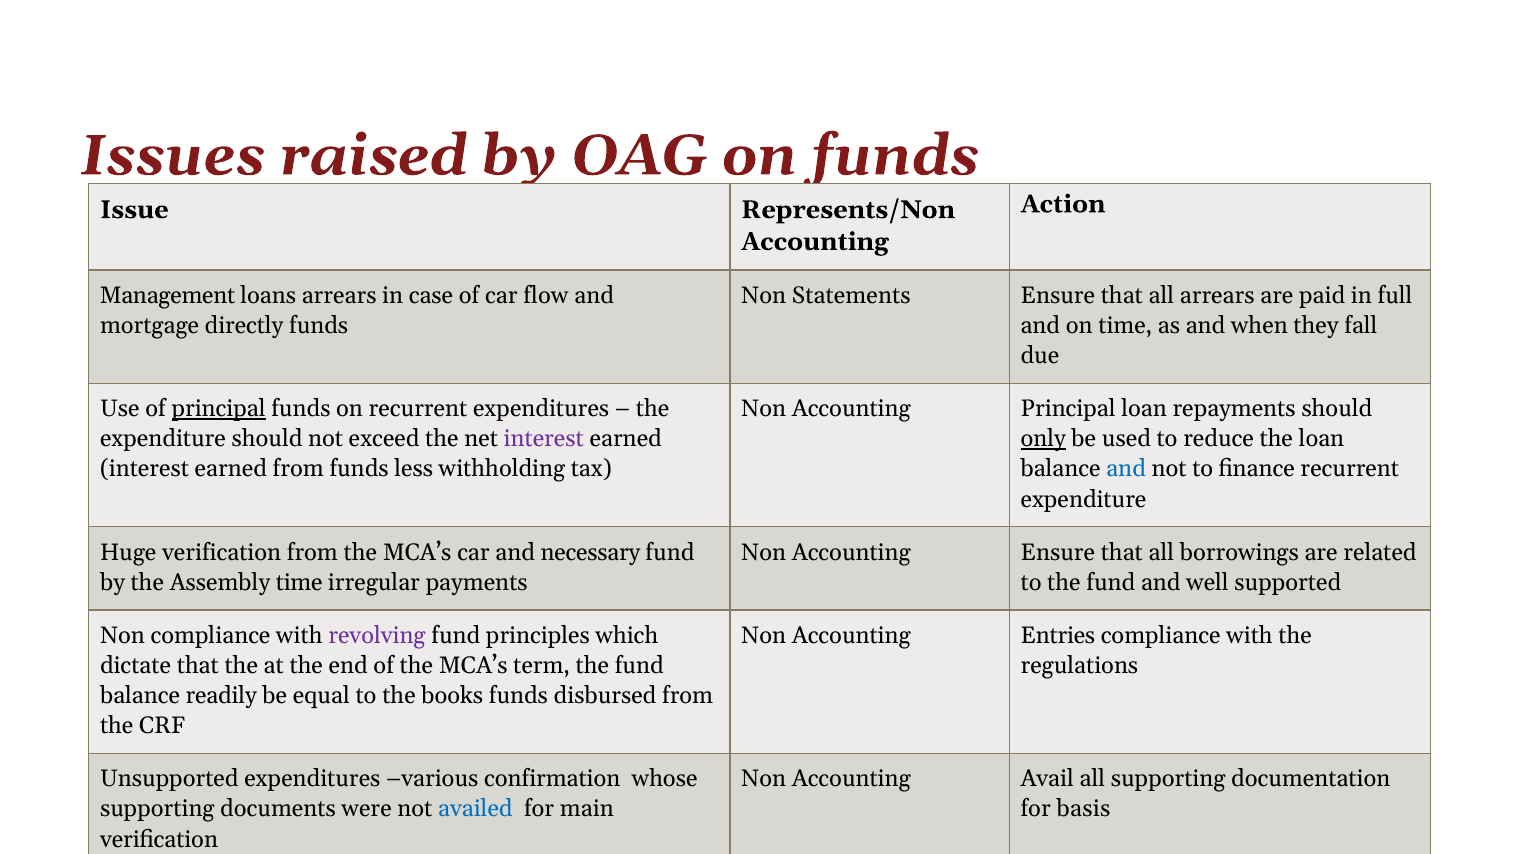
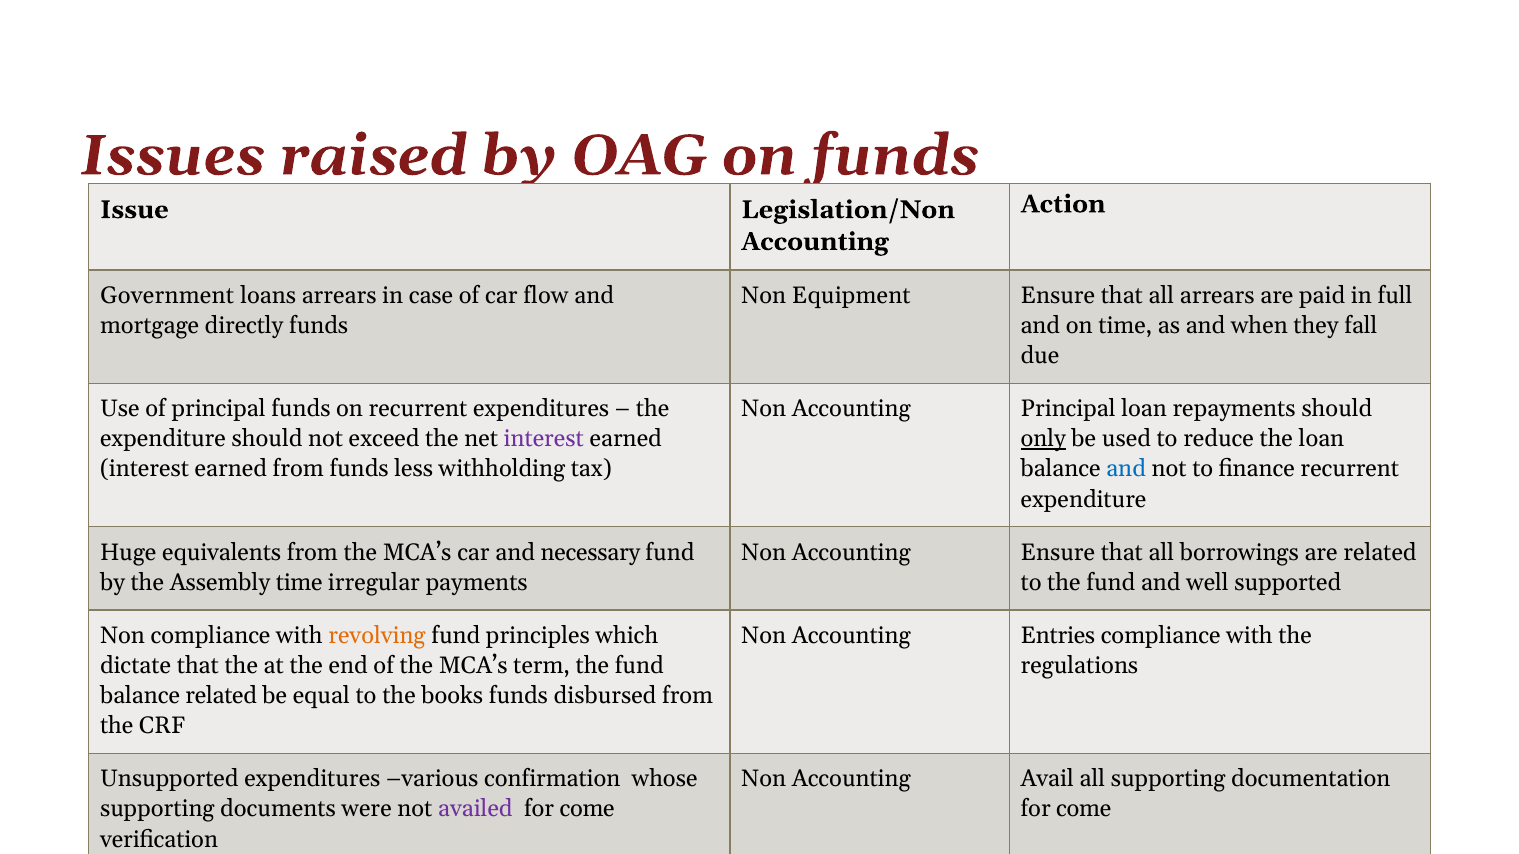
Represents/Non: Represents/Non -> Legislation/Non
Management: Management -> Government
Statements: Statements -> Equipment
principal at (219, 409) underline: present -> none
Huge verification: verification -> equivalents
revolving colour: purple -> orange
balance readily: readily -> related
availed colour: blue -> purple
main at (587, 810): main -> come
basis at (1083, 810): basis -> come
